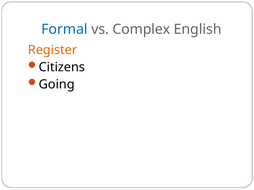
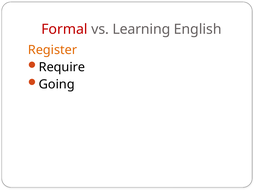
Formal colour: blue -> red
Complex: Complex -> Learning
Citizens: Citizens -> Require
